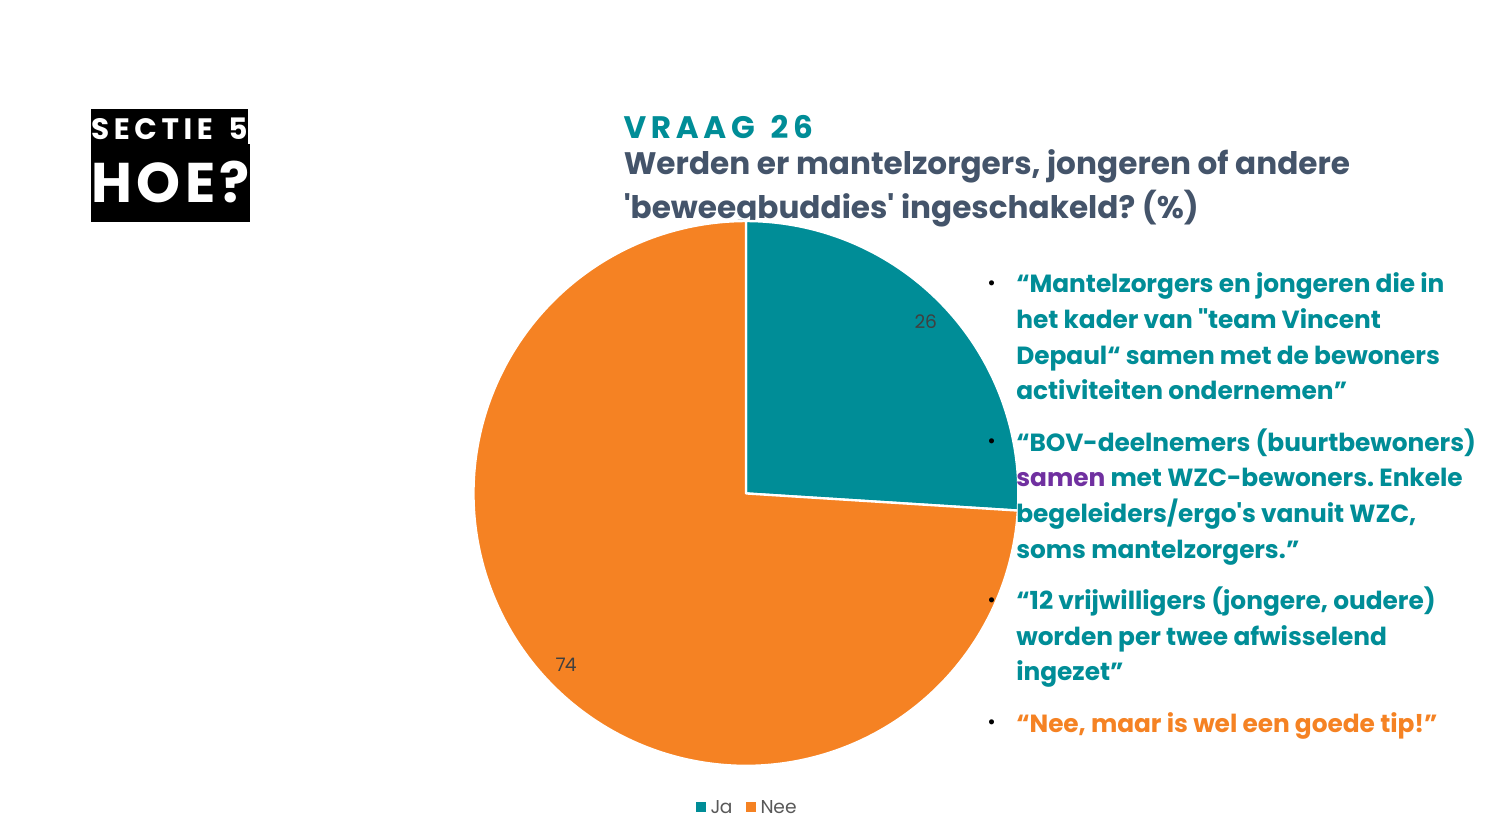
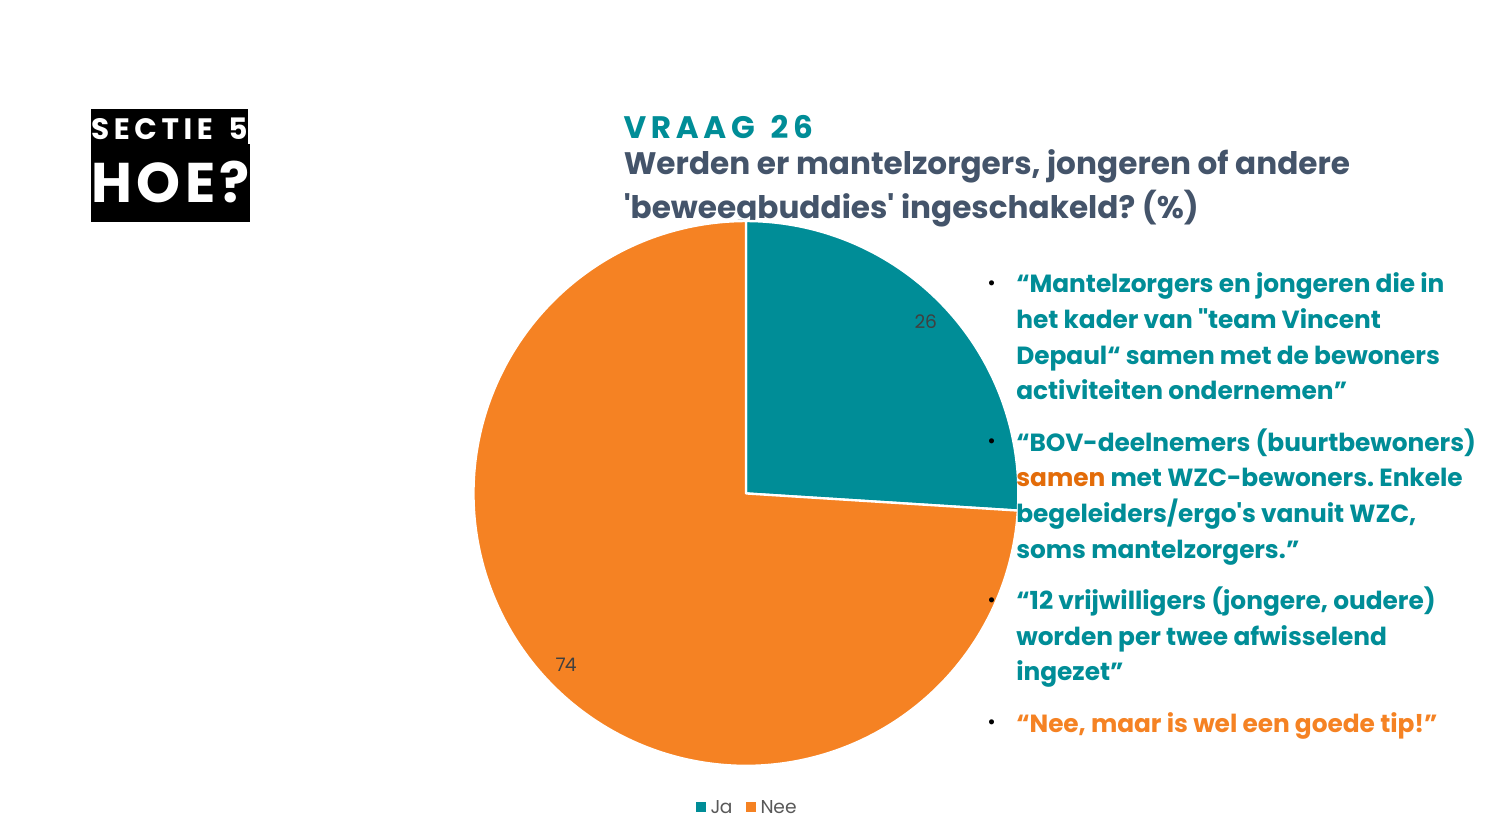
samen at (1061, 479) colour: purple -> orange
